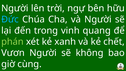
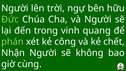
Đức colour: light blue -> light green
xanh: xanh -> công
Vươn: Vươn -> Nhận
